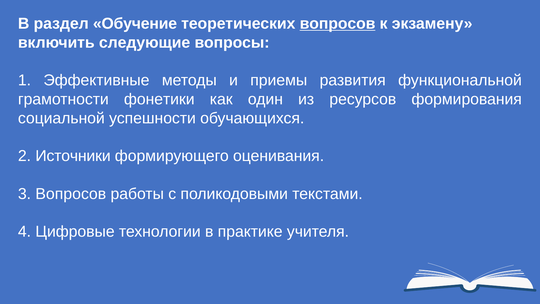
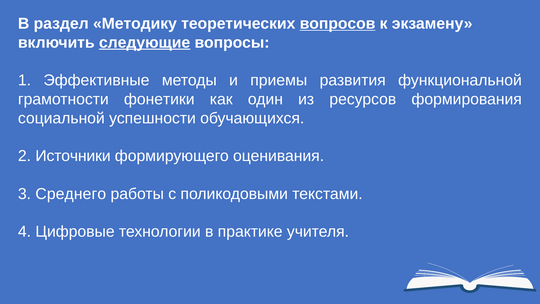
Обучение: Обучение -> Методику
следующие underline: none -> present
3 Вопросов: Вопросов -> Среднего
